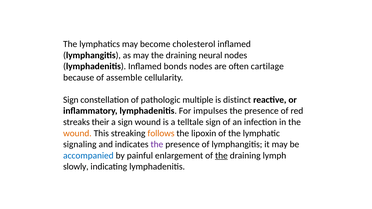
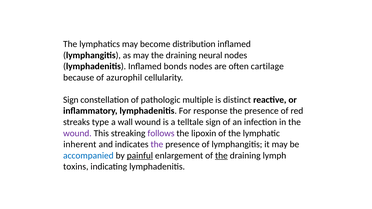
cholesterol: cholesterol -> distribution
assemble: assemble -> azurophil
impulses: impulses -> response
their: their -> type
a sign: sign -> wall
wound at (77, 133) colour: orange -> purple
follows colour: orange -> purple
signaling: signaling -> inherent
painful underline: none -> present
slowly: slowly -> toxins
